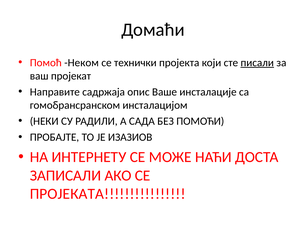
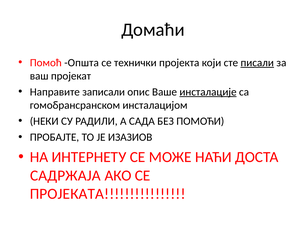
Неком: Неком -> Општа
садржаја: садржаја -> записали
инсталације underline: none -> present
ЗАПИСАЛИ: ЗАПИСАЛИ -> САДРЖАЈА
